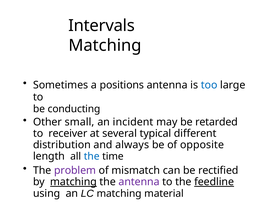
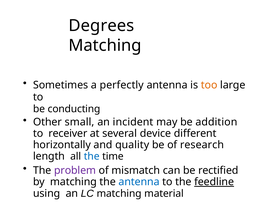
Intervals: Intervals -> Degrees
positions: positions -> perfectly
too colour: blue -> orange
retarded: retarded -> addition
typical: typical -> device
distribution: distribution -> horizontally
always: always -> quality
opposite: opposite -> research
matching at (73, 182) underline: present -> none
antenna at (139, 182) colour: purple -> blue
